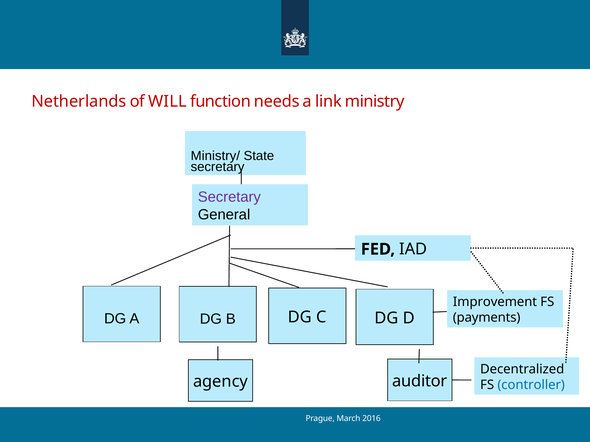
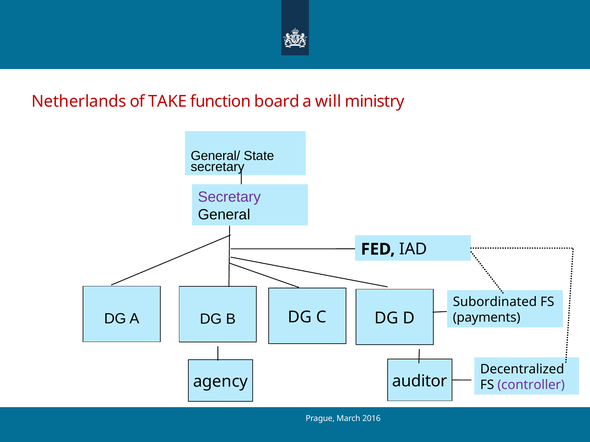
WILL: WILL -> TAKE
needs: needs -> board
link: link -> will
Ministry/: Ministry/ -> General/
Improvement: Improvement -> Subordinated
controller colour: blue -> purple
